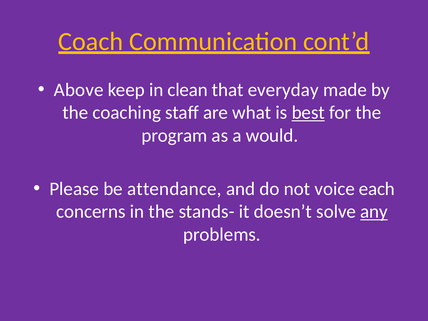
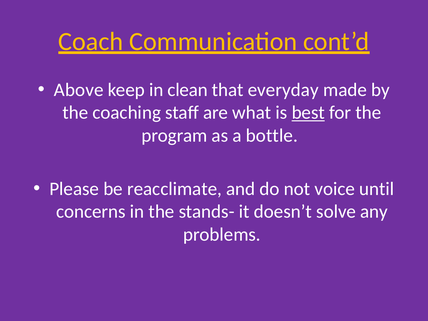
would: would -> bottle
attendance: attendance -> reacclimate
each: each -> until
any underline: present -> none
